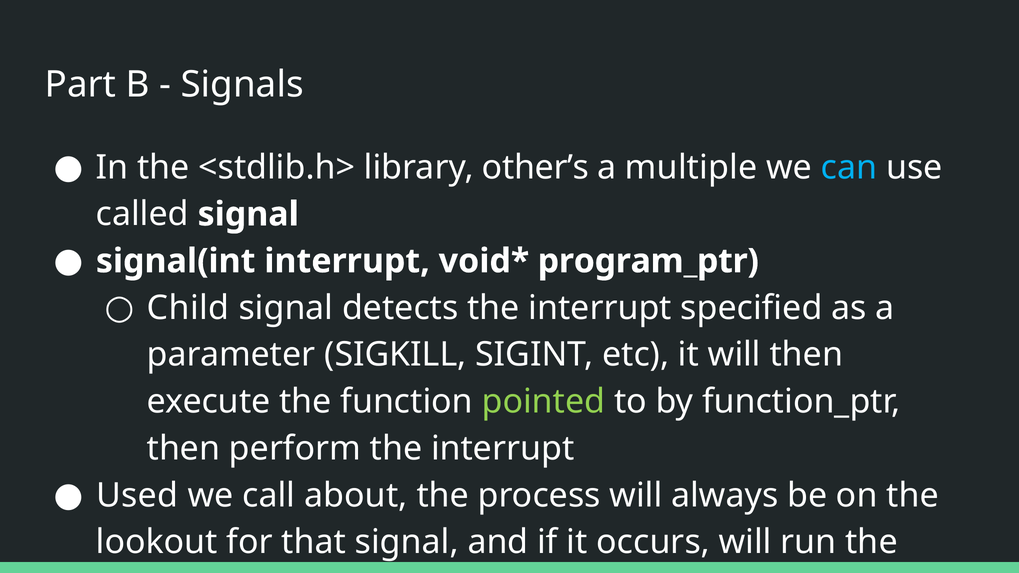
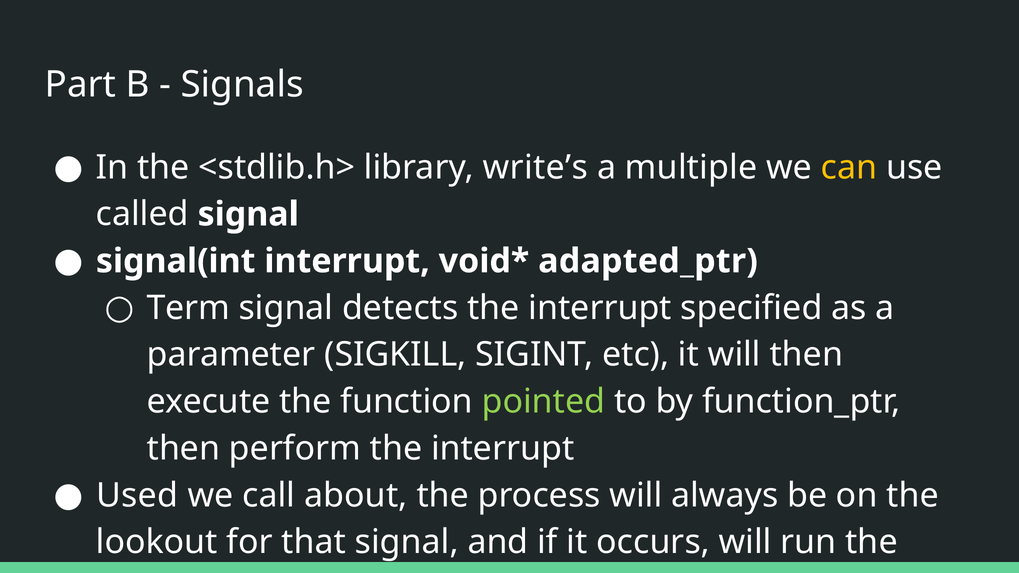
other’s: other’s -> write’s
can colour: light blue -> yellow
program_ptr: program_ptr -> adapted_ptr
Child: Child -> Term
